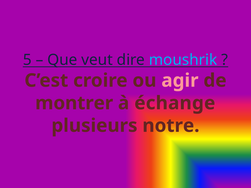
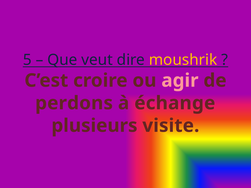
moushrik colour: light blue -> yellow
montrer: montrer -> perdons
notre: notre -> visite
